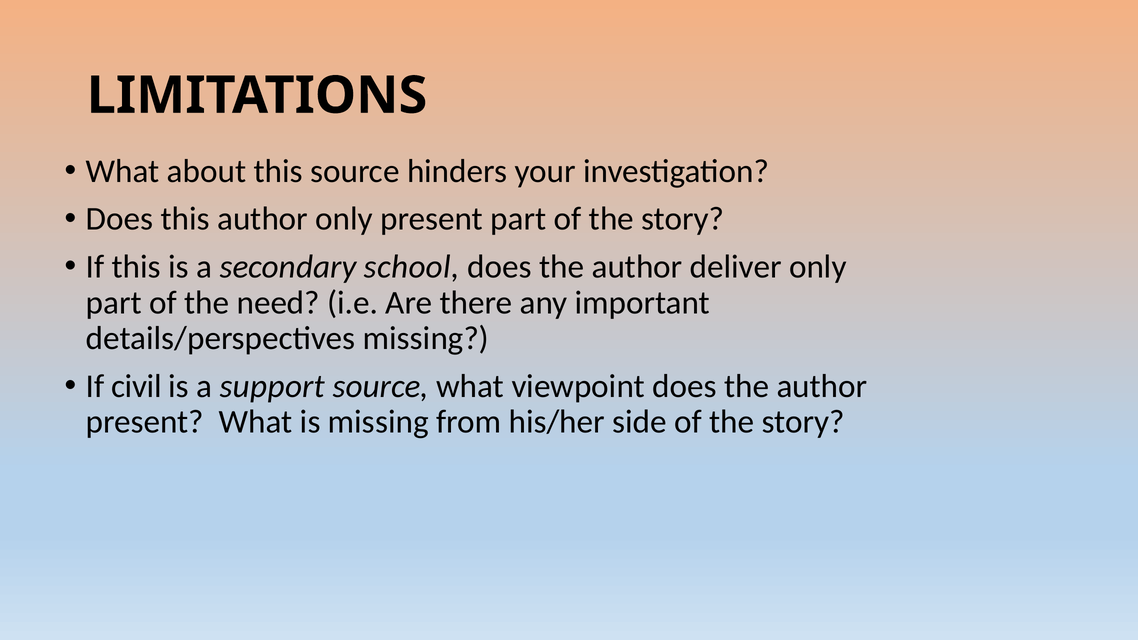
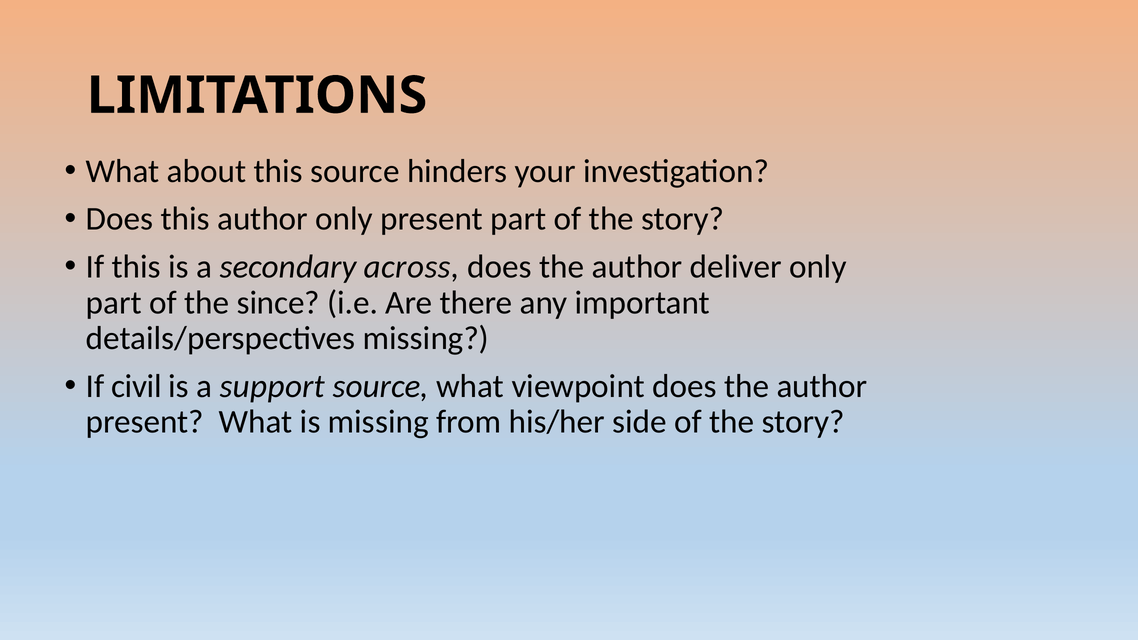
school: school -> across
need: need -> since
